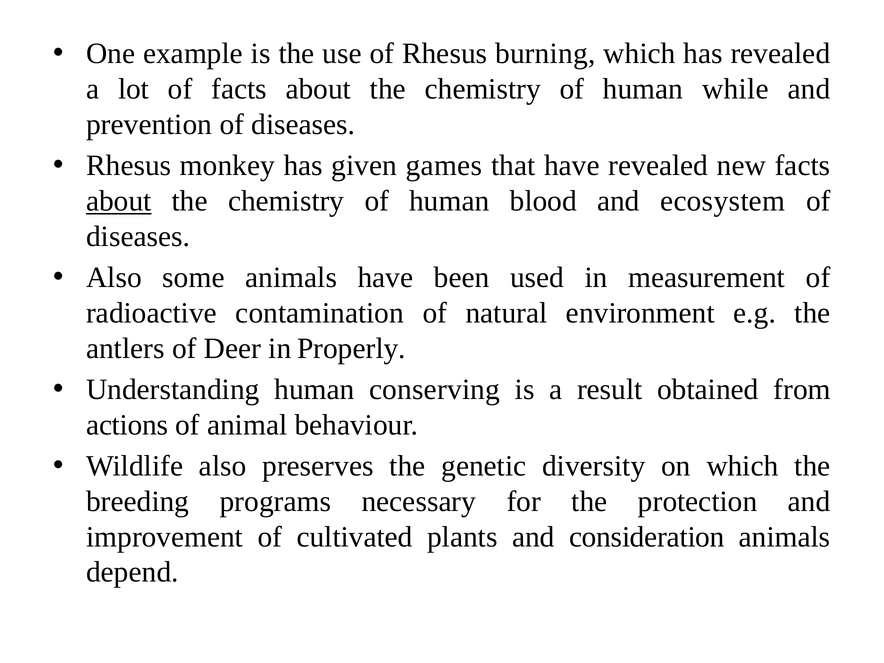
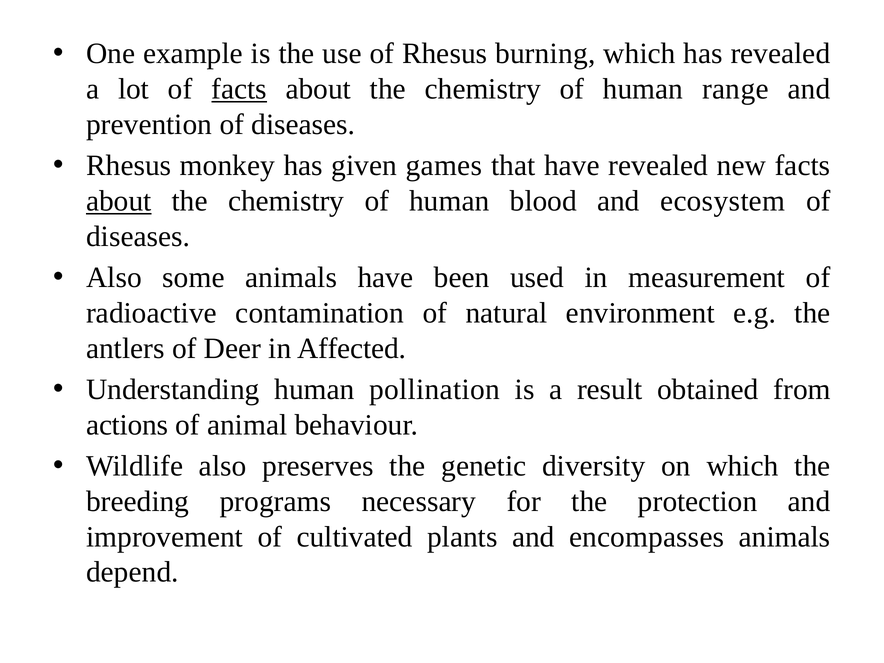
facts at (239, 89) underline: none -> present
while: while -> range
Properly: Properly -> Affected
conserving: conserving -> pollination
consideration: consideration -> encompasses
